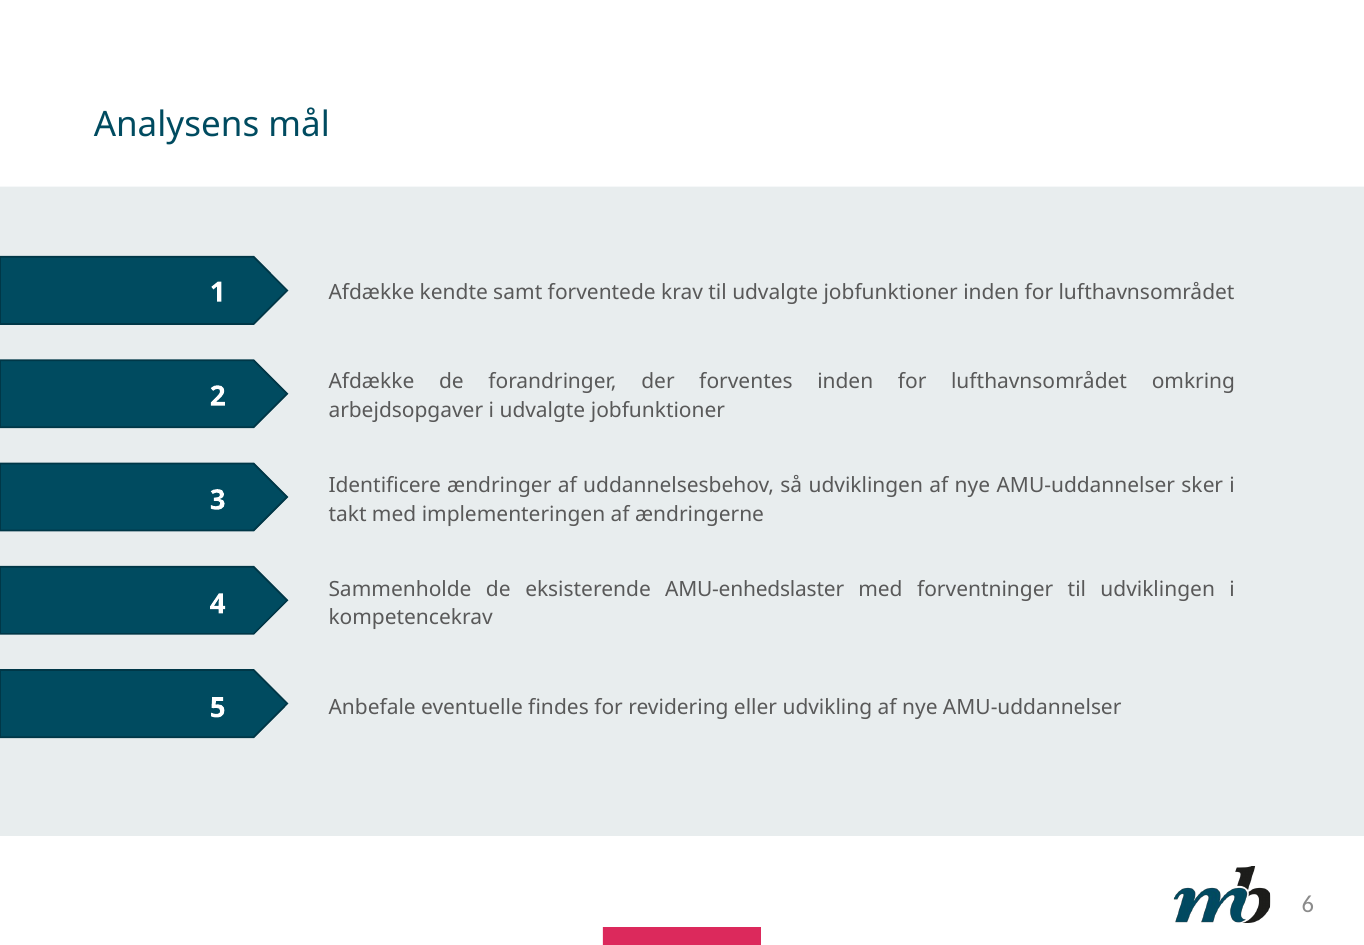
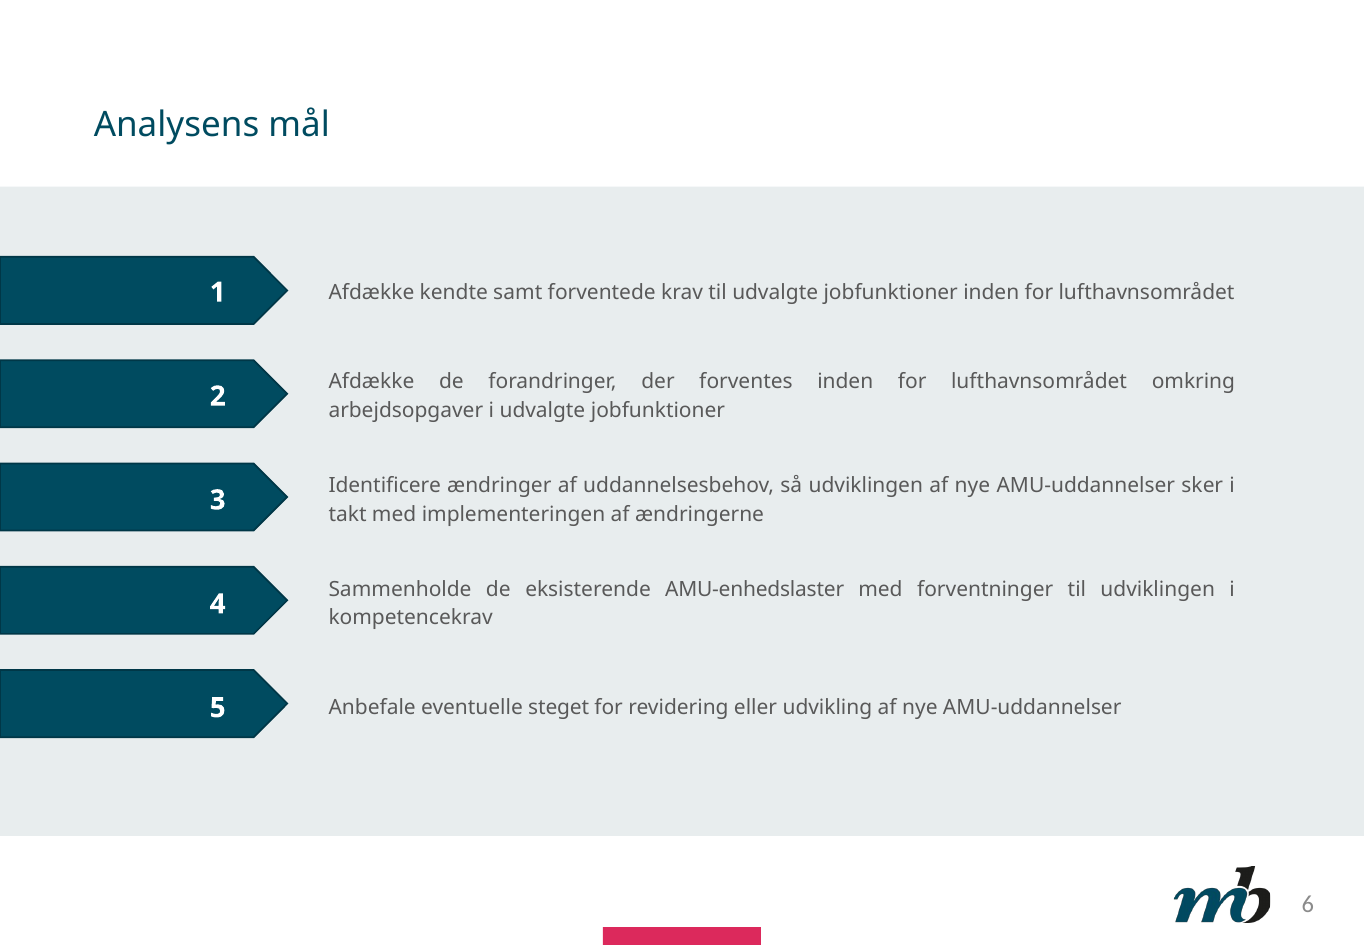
findes: findes -> steget
